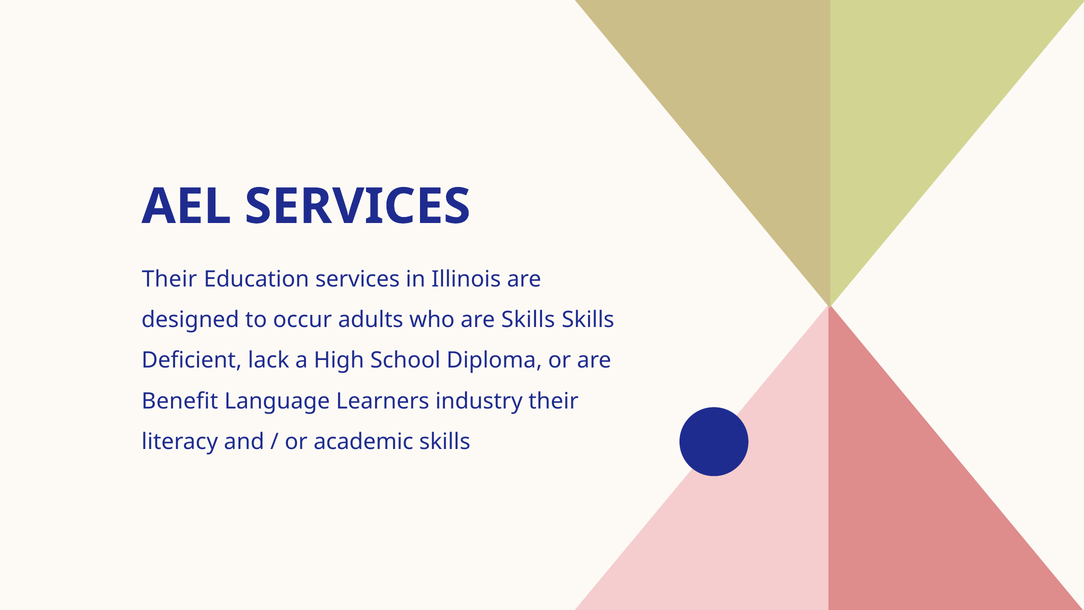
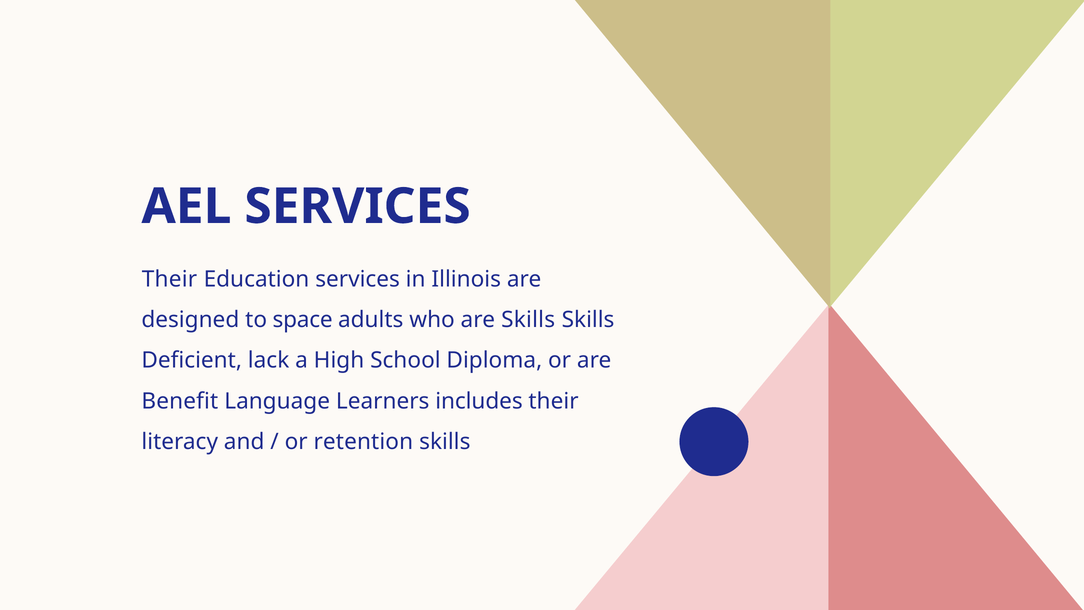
occur: occur -> space
industry: industry -> includes
academic: academic -> retention
